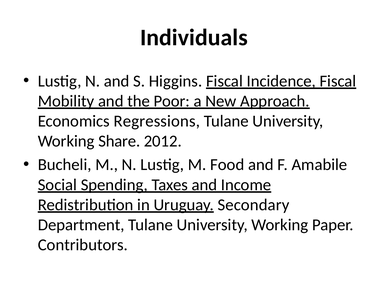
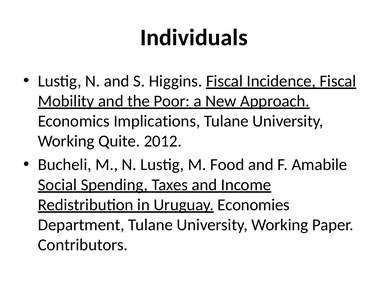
Regressions: Regressions -> Implications
Share: Share -> Quite
Secondary: Secondary -> Economies
